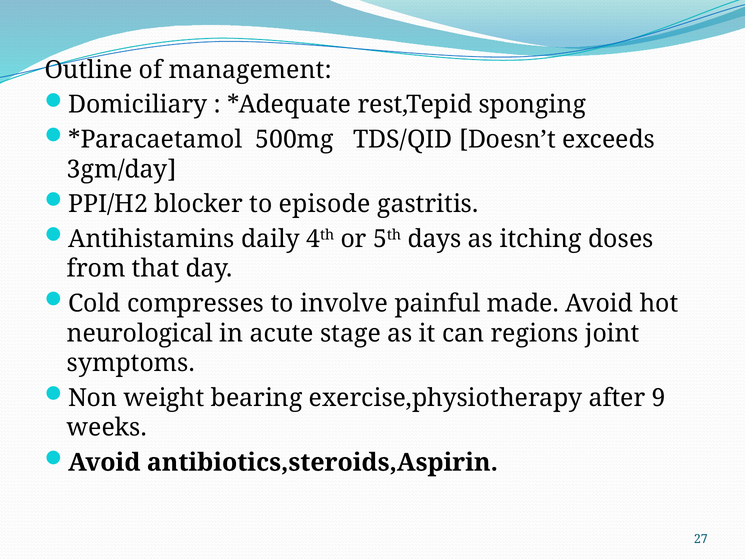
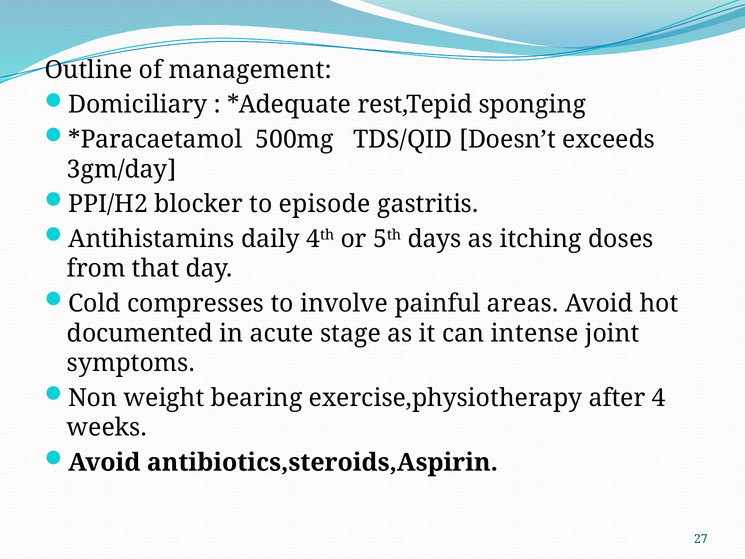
made: made -> areas
neurological: neurological -> documented
regions: regions -> intense
9: 9 -> 4
